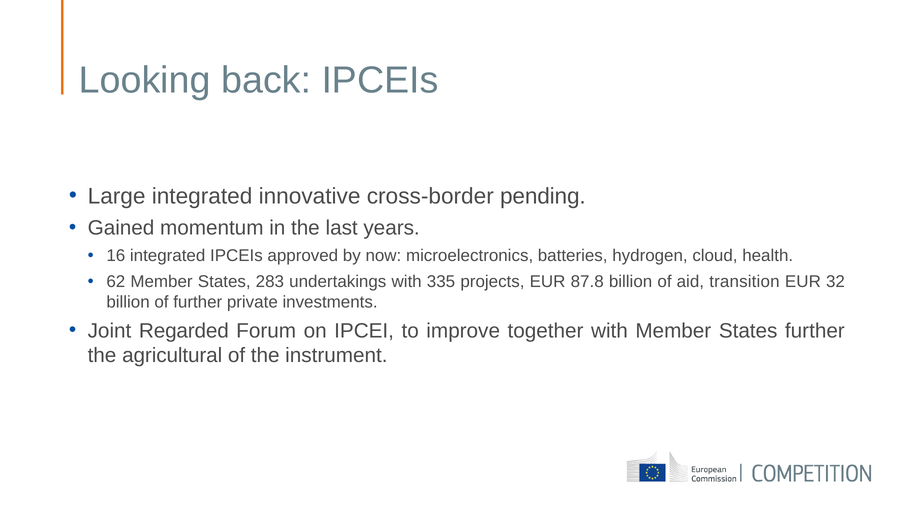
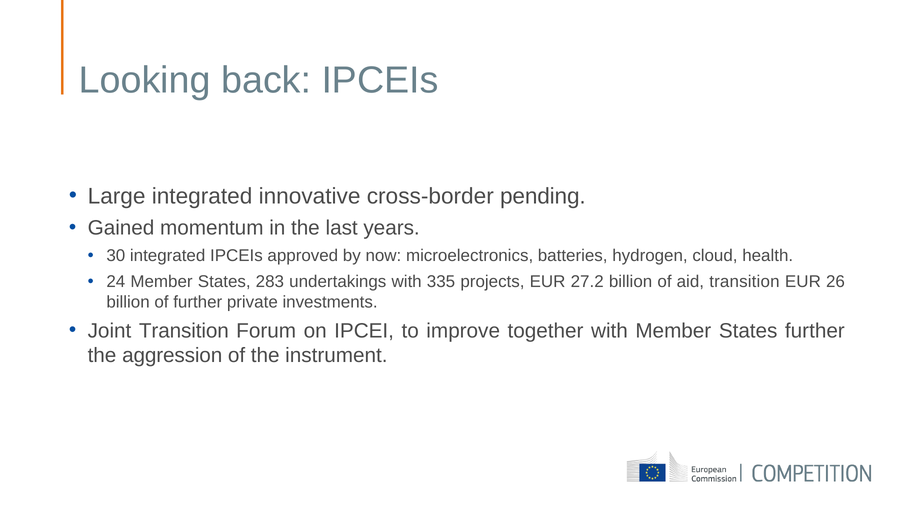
16: 16 -> 30
62: 62 -> 24
87.8: 87.8 -> 27.2
32: 32 -> 26
Joint Regarded: Regarded -> Transition
agricultural: agricultural -> aggression
